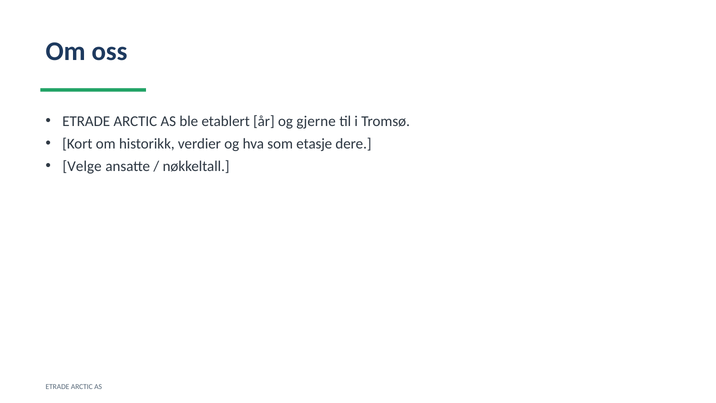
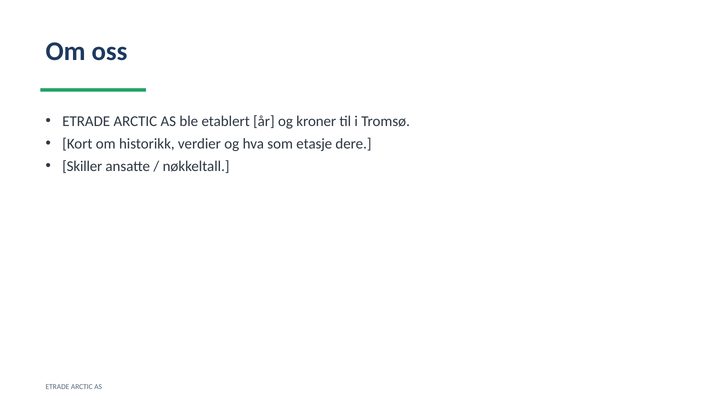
gjerne: gjerne -> kroner
Velge: Velge -> Skiller
